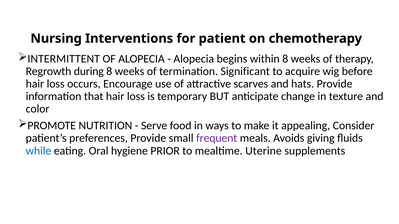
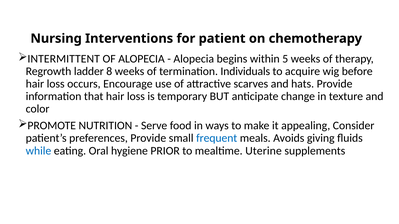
within 8: 8 -> 5
during: during -> ladder
Significant: Significant -> Individuals
frequent colour: purple -> blue
